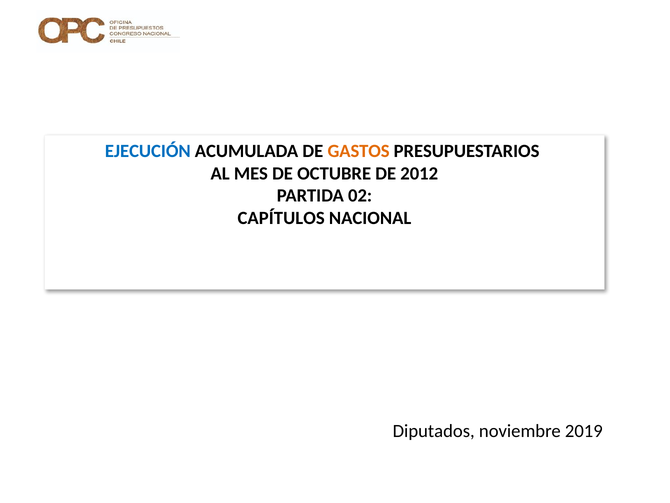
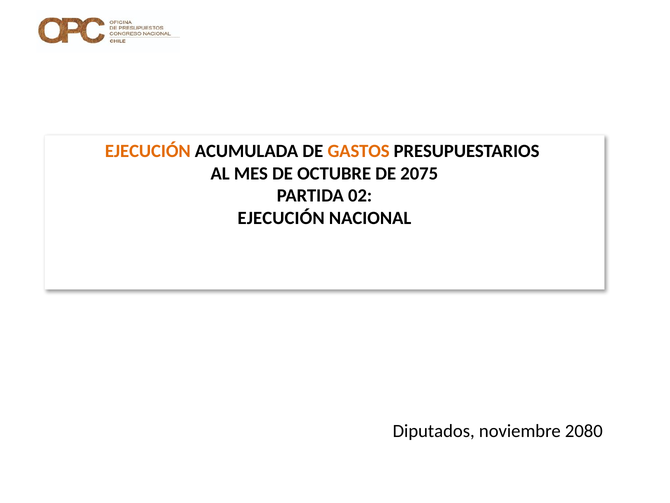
EJECUCIÓN at (148, 151) colour: blue -> orange
2012: 2012 -> 2075
CAPÍTULOS at (281, 218): CAPÍTULOS -> EJECUCIÓN
2019: 2019 -> 2080
